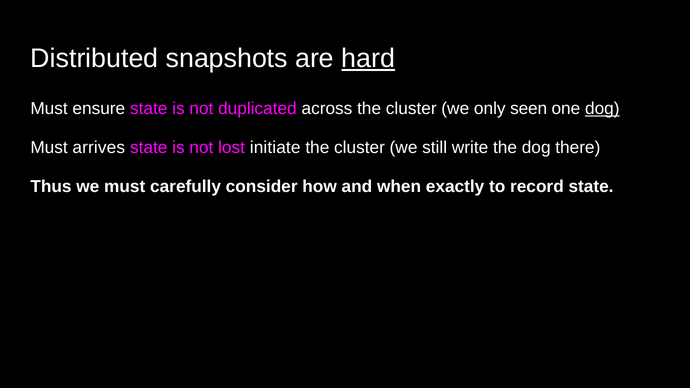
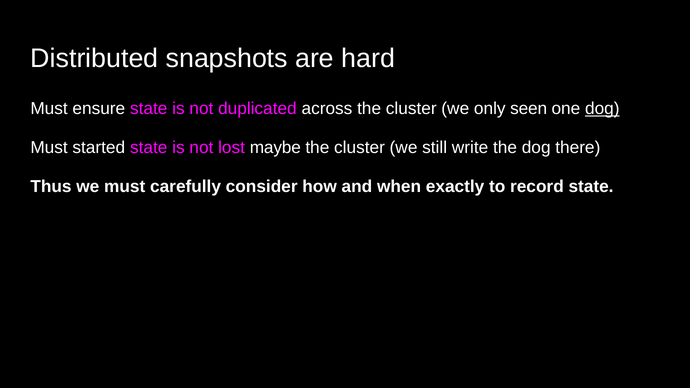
hard underline: present -> none
arrives: arrives -> started
initiate: initiate -> maybe
